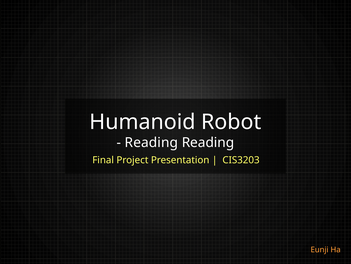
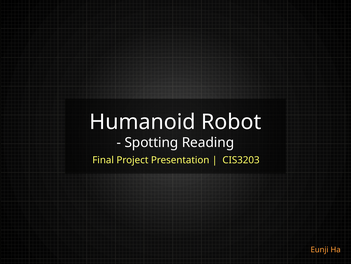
Reading at (151, 142): Reading -> Spotting
